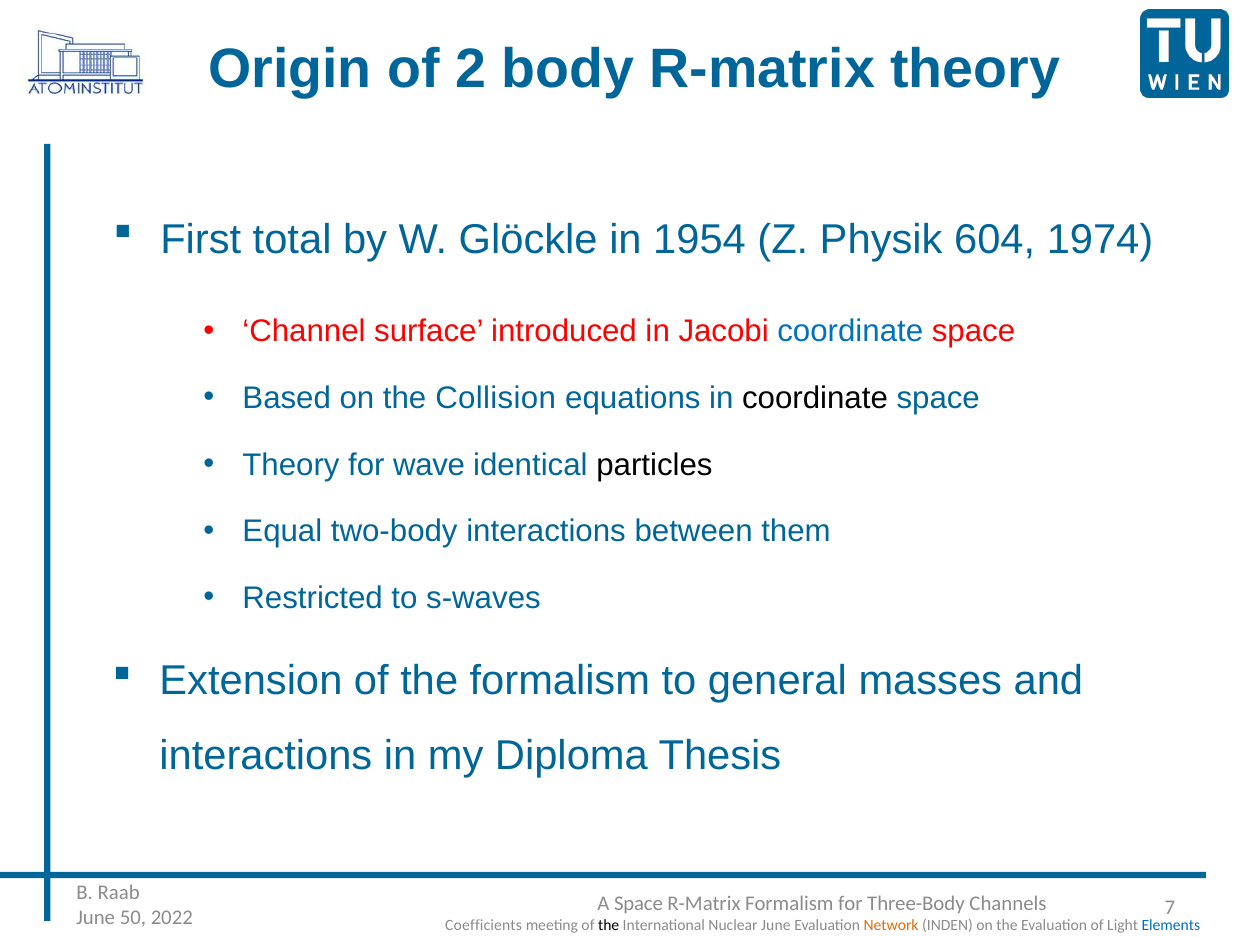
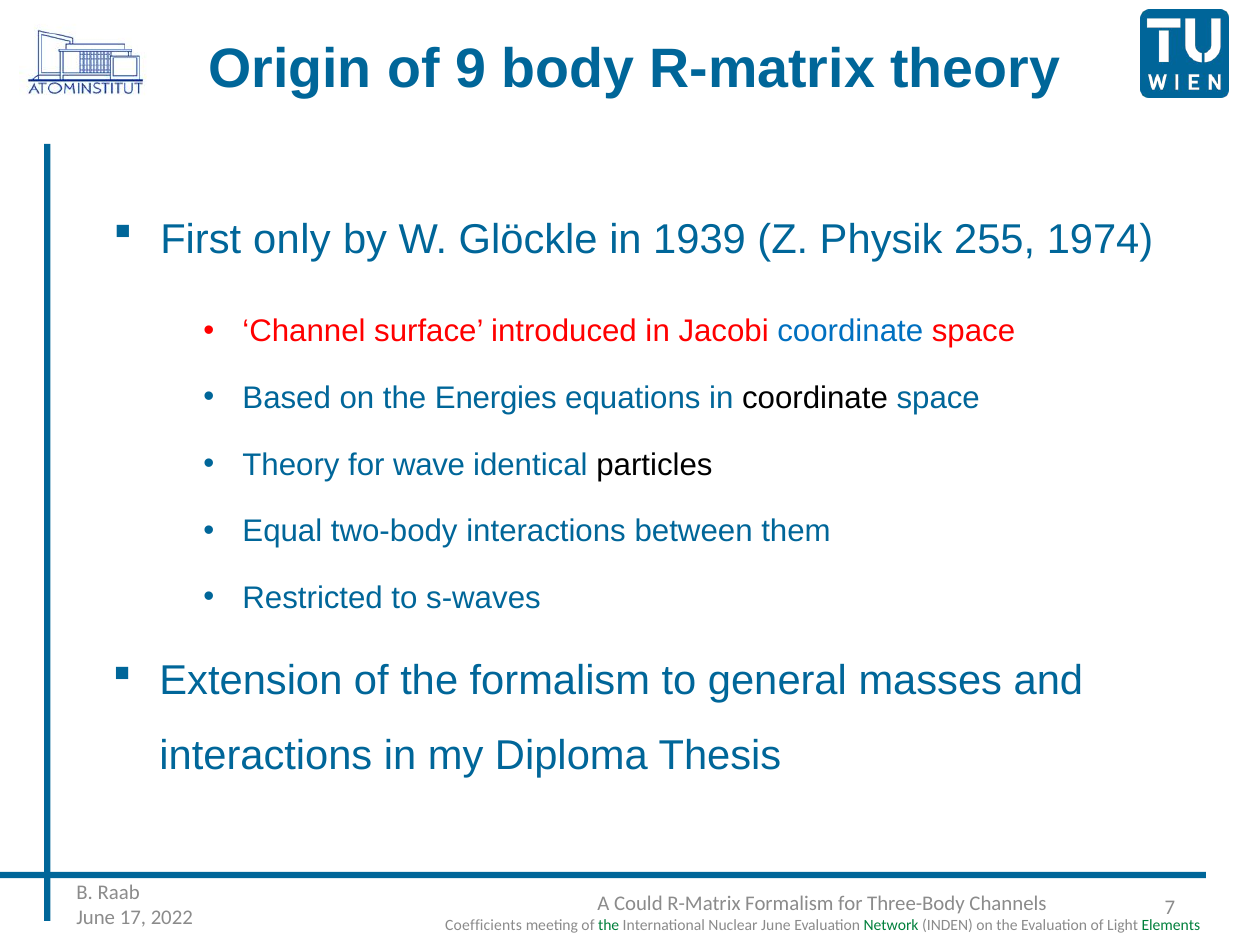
2: 2 -> 9
total: total -> only
1954: 1954 -> 1939
604: 604 -> 255
Collision: Collision -> Energies
A Space: Space -> Could
50: 50 -> 17
the at (609, 926) colour: black -> green
Network colour: orange -> green
Elements colour: blue -> green
